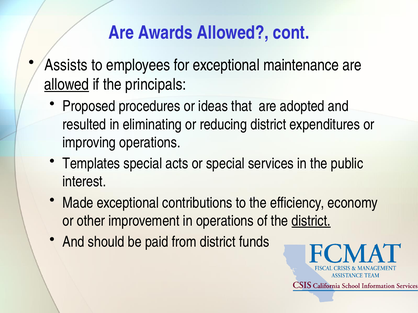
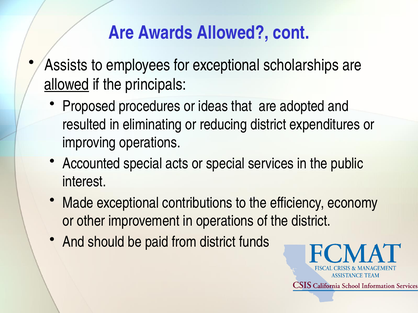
maintenance: maintenance -> scholarships
Templates: Templates -> Accounted
district at (311, 221) underline: present -> none
